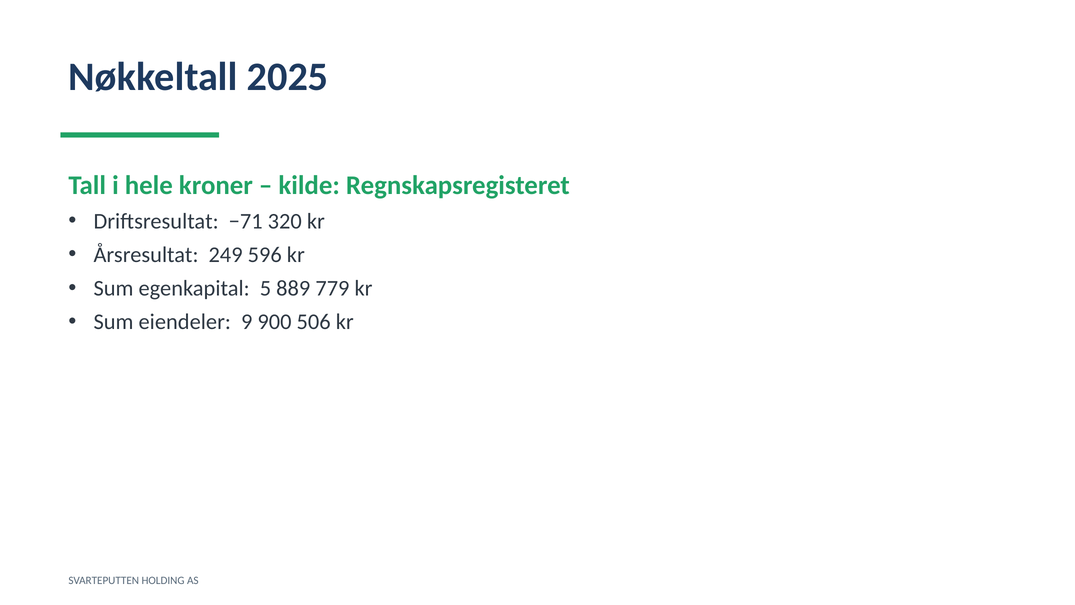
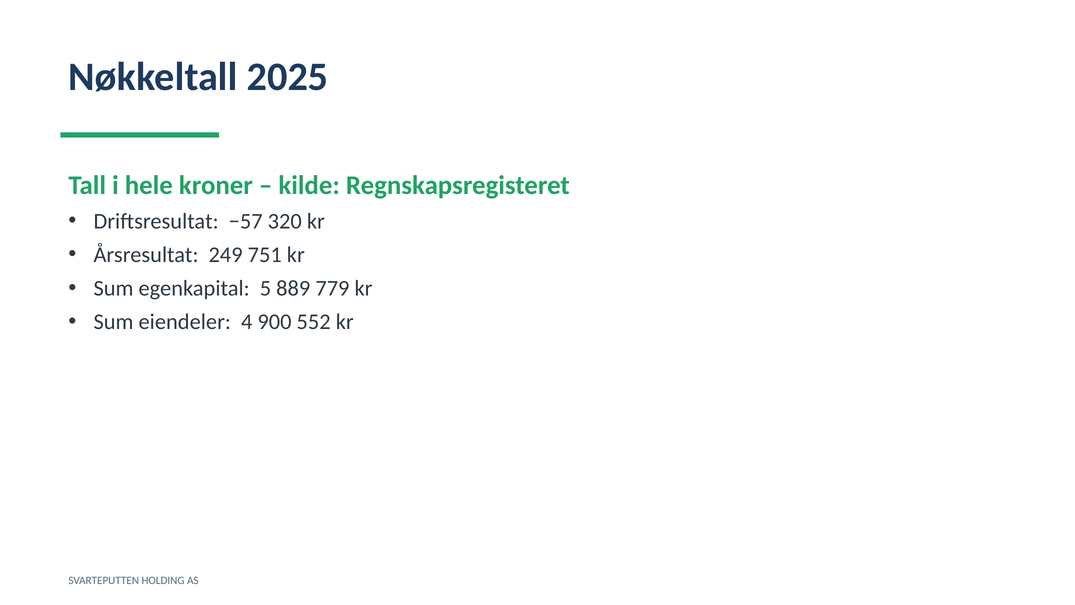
−71: −71 -> −57
596: 596 -> 751
9: 9 -> 4
506: 506 -> 552
